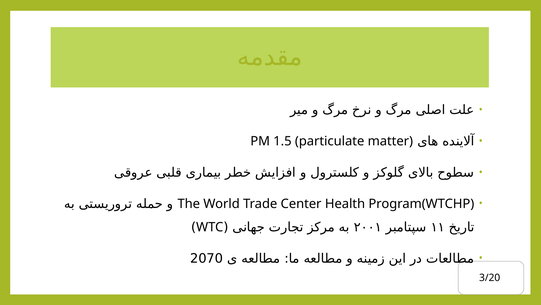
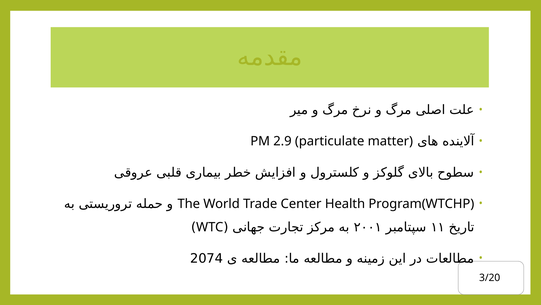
1.5: 1.5 -> 2.9
2070: 2070 -> 2074
